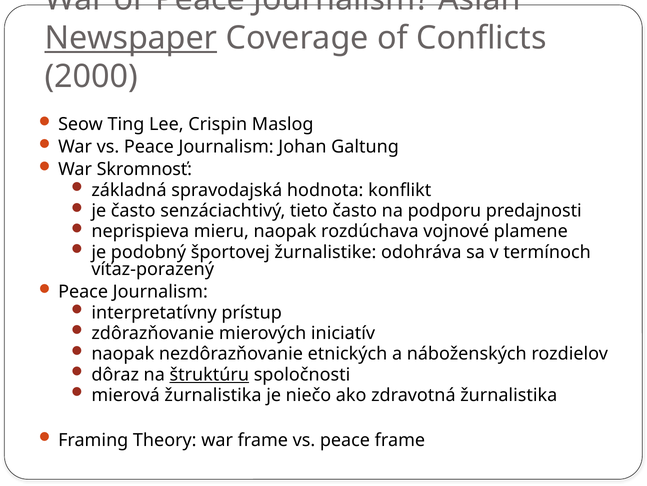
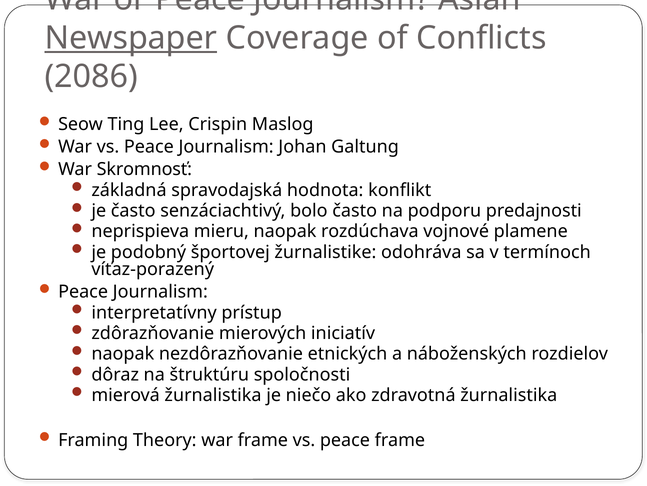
2000: 2000 -> 2086
tieto: tieto -> bolo
štruktúru underline: present -> none
